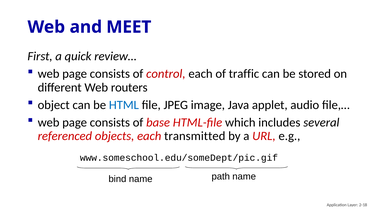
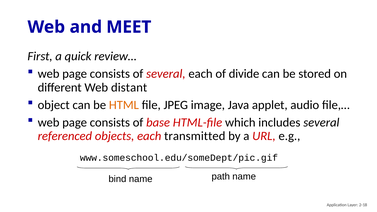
of control: control -> several
traffic: traffic -> divide
routers: routers -> distant
HTML colour: blue -> orange
